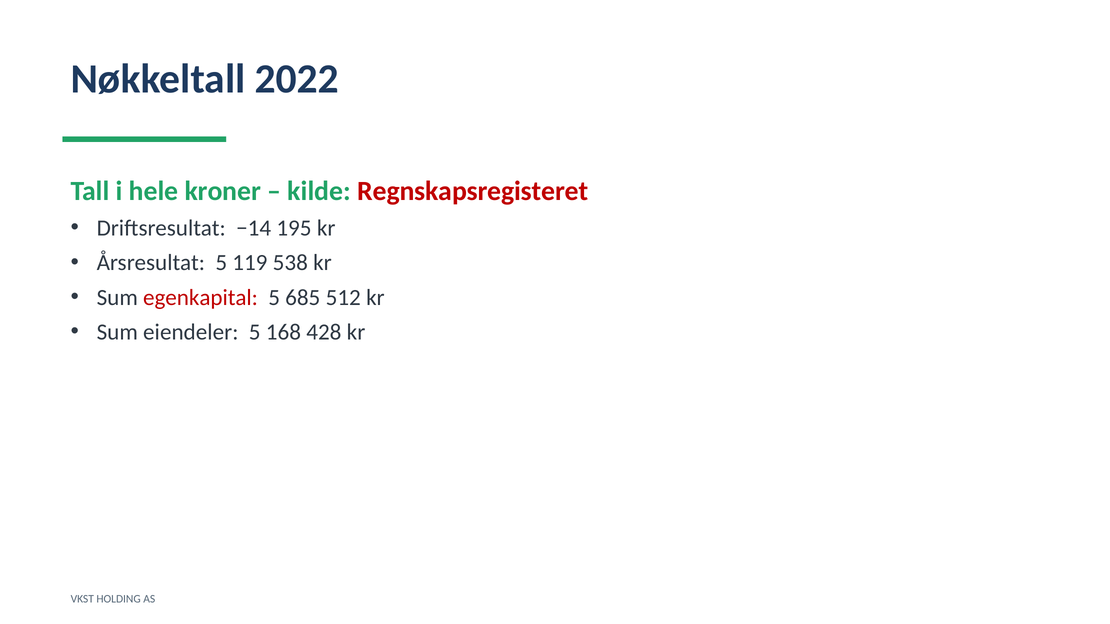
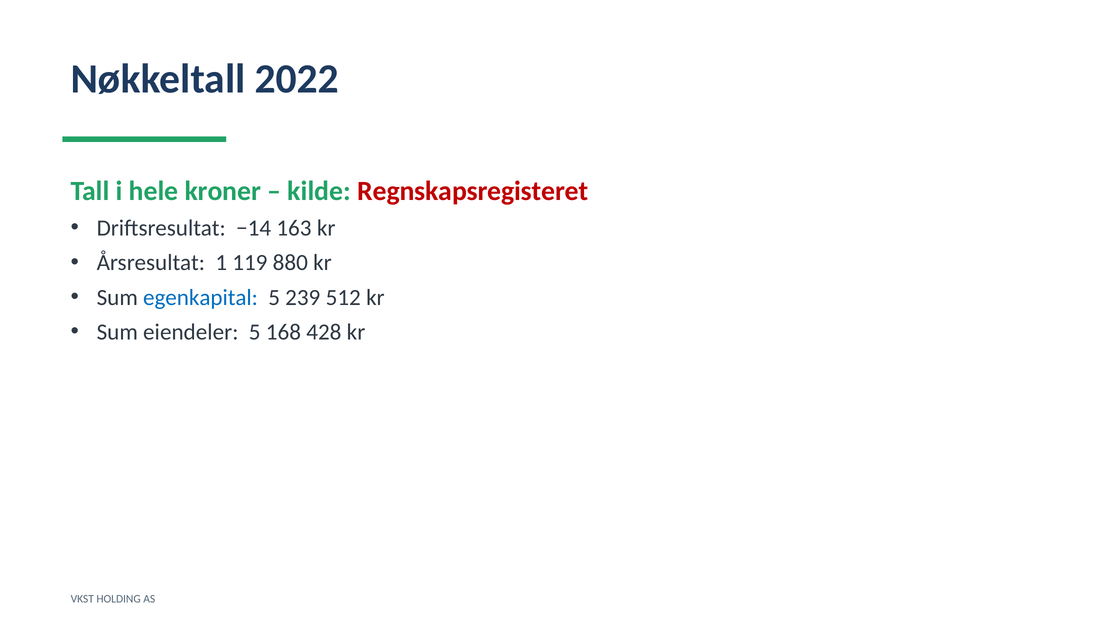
195: 195 -> 163
Årsresultat 5: 5 -> 1
538: 538 -> 880
egenkapital colour: red -> blue
685: 685 -> 239
